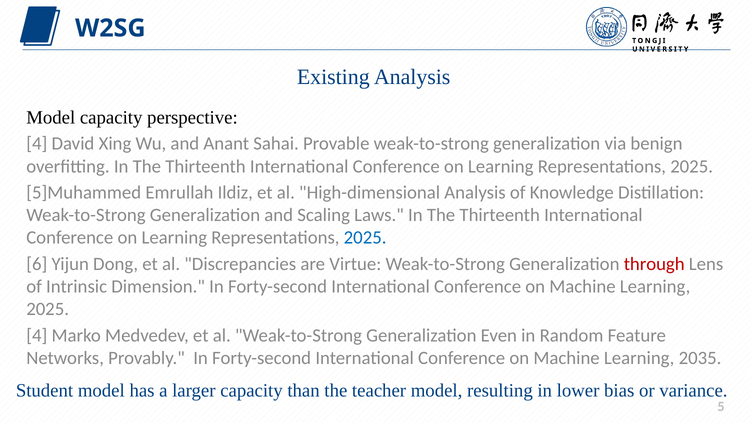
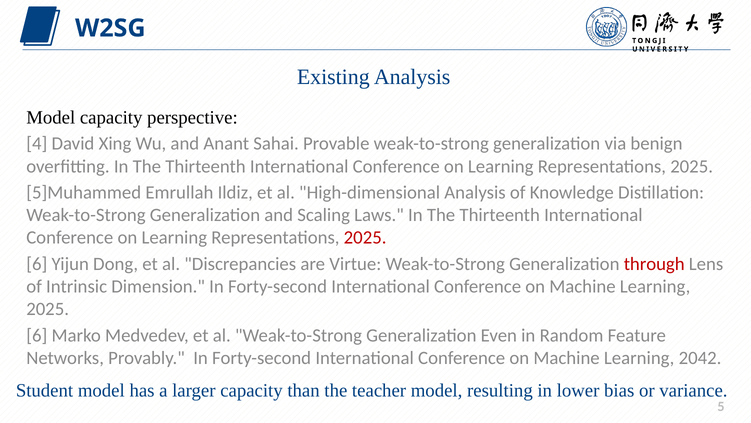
2025 at (365, 237) colour: blue -> red
4 at (37, 335): 4 -> 6
2035: 2035 -> 2042
